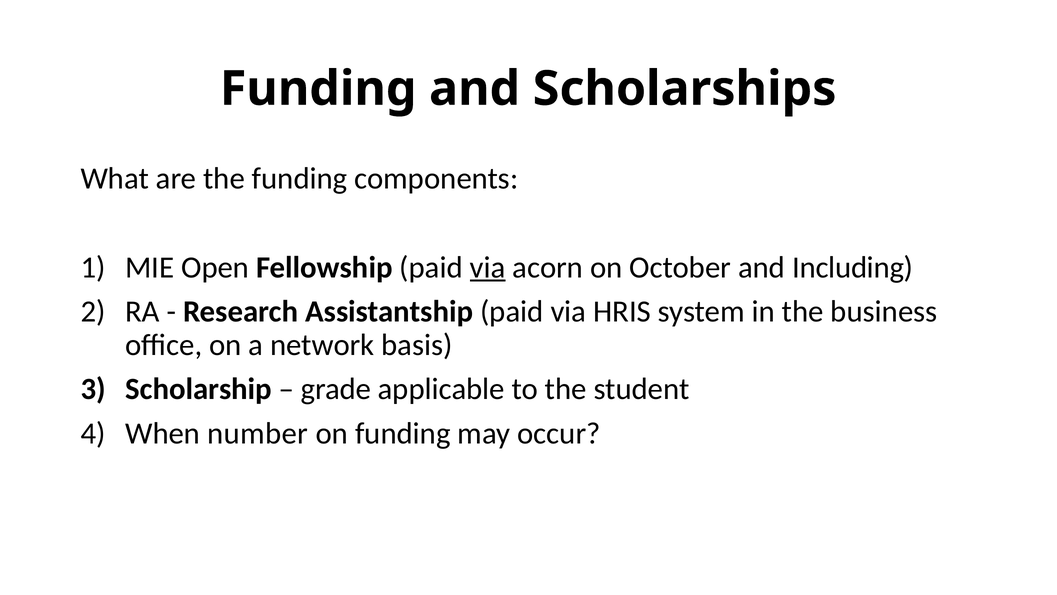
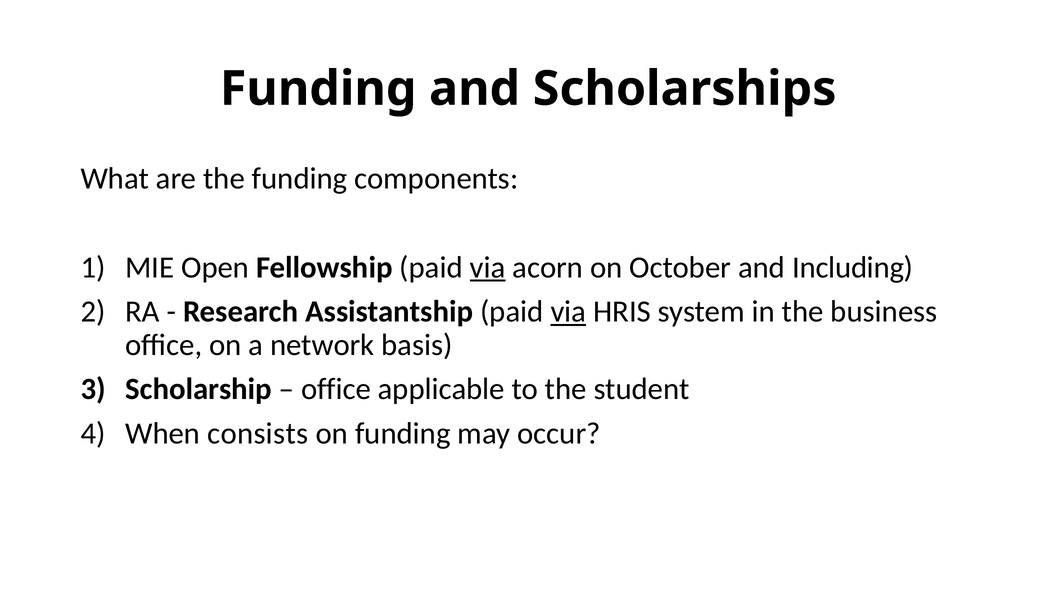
via at (568, 311) underline: none -> present
grade at (336, 389): grade -> office
number: number -> consists
